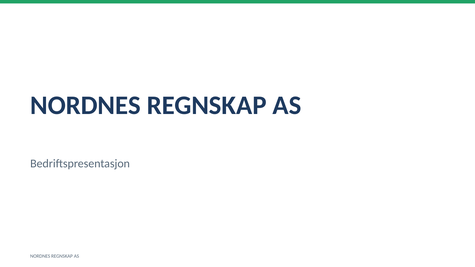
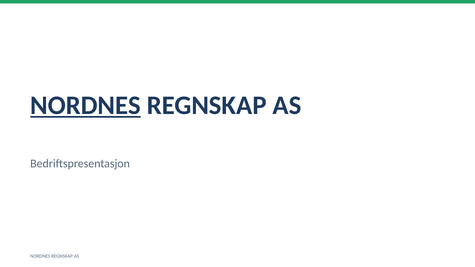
NORDNES at (85, 105) underline: none -> present
